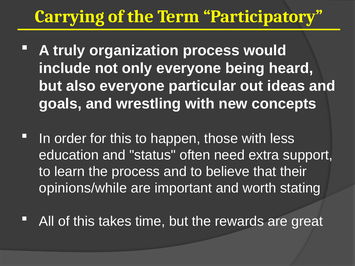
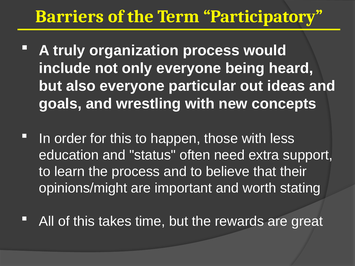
Carrying: Carrying -> Barriers
opinions/while: opinions/while -> opinions/might
